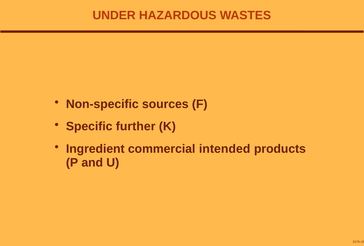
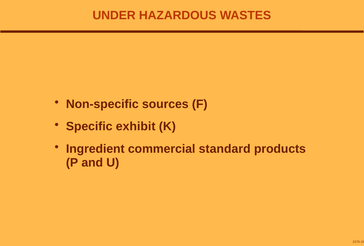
further: further -> exhibit
intended: intended -> standard
